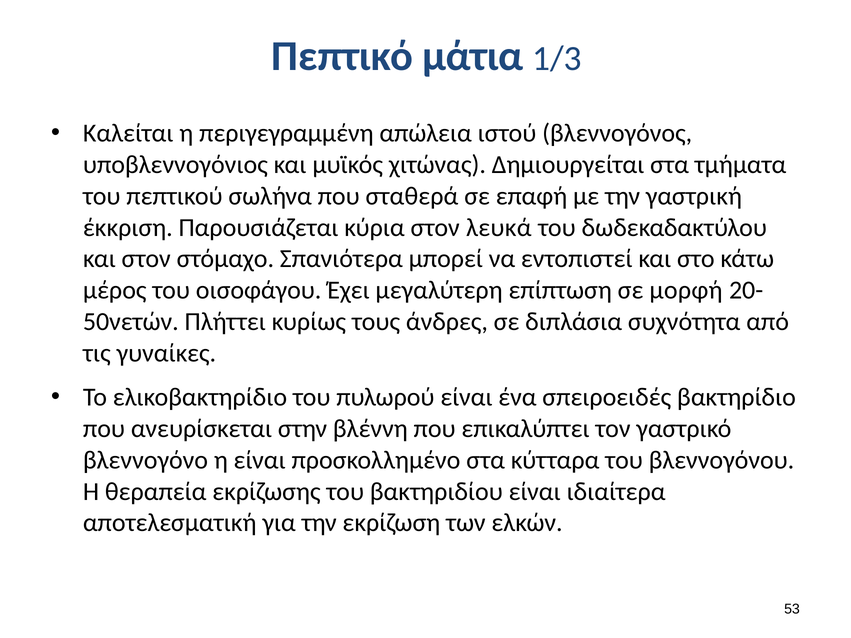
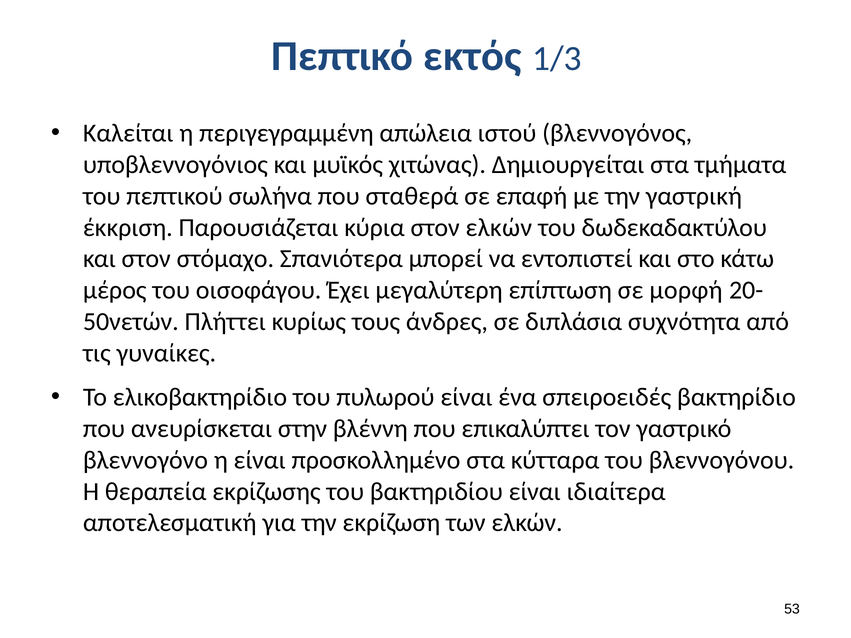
μάτια: μάτια -> εκτός
στον λευκά: λευκά -> ελκών
